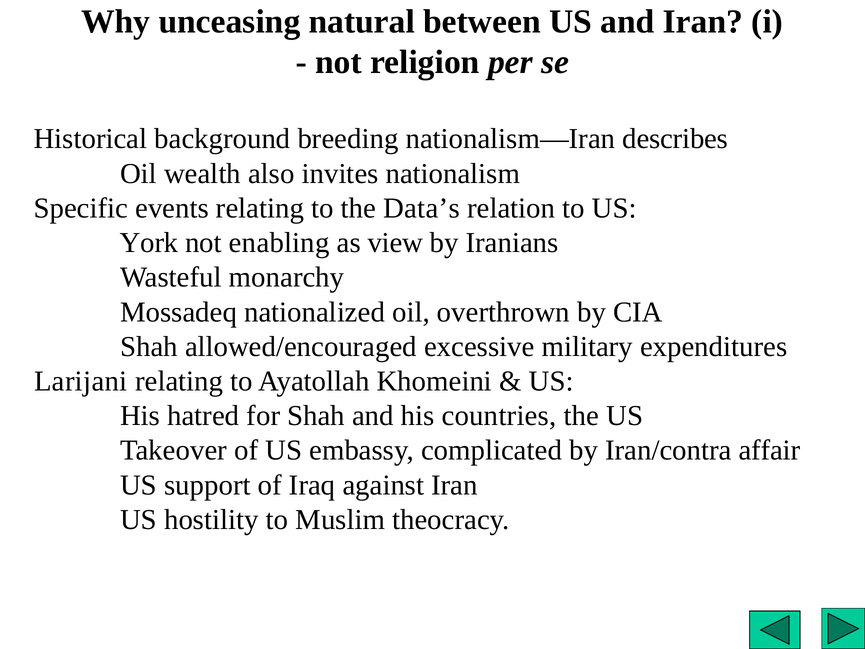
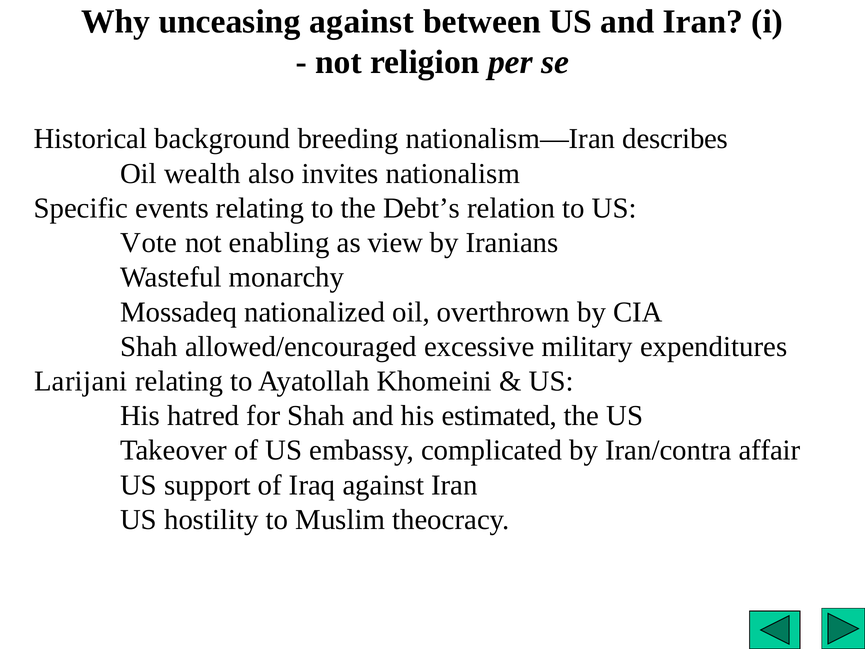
unceasing natural: natural -> against
Data’s: Data’s -> Debt’s
York: York -> Vote
countries: countries -> estimated
